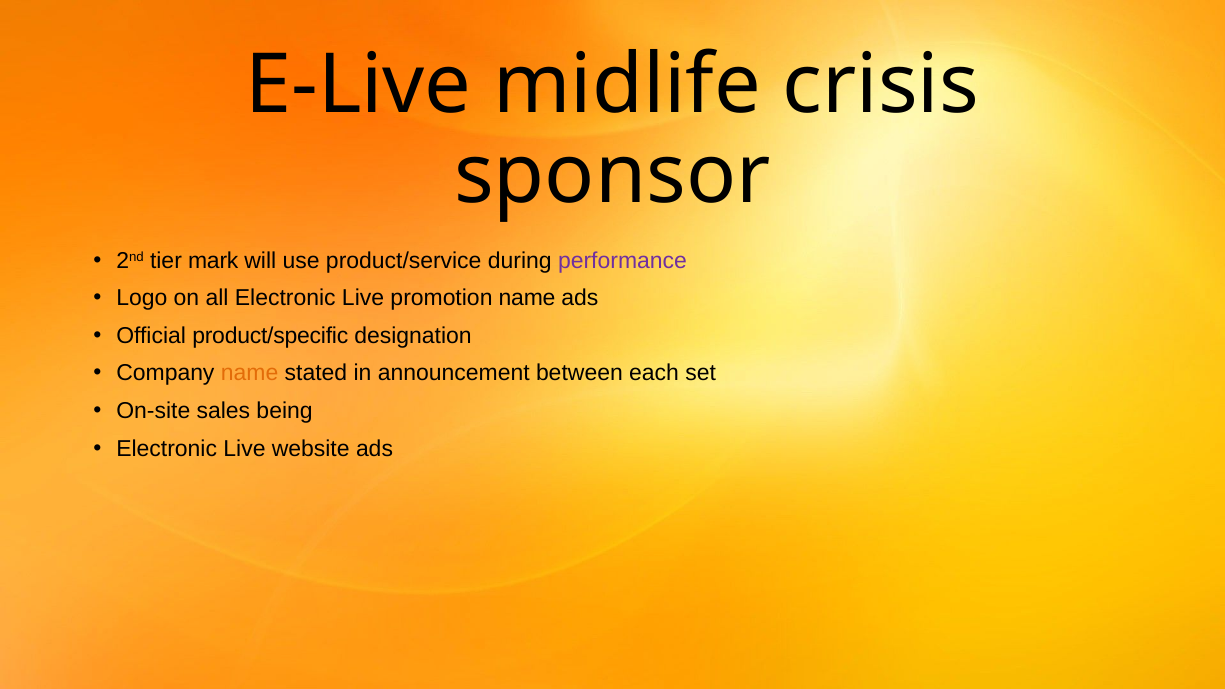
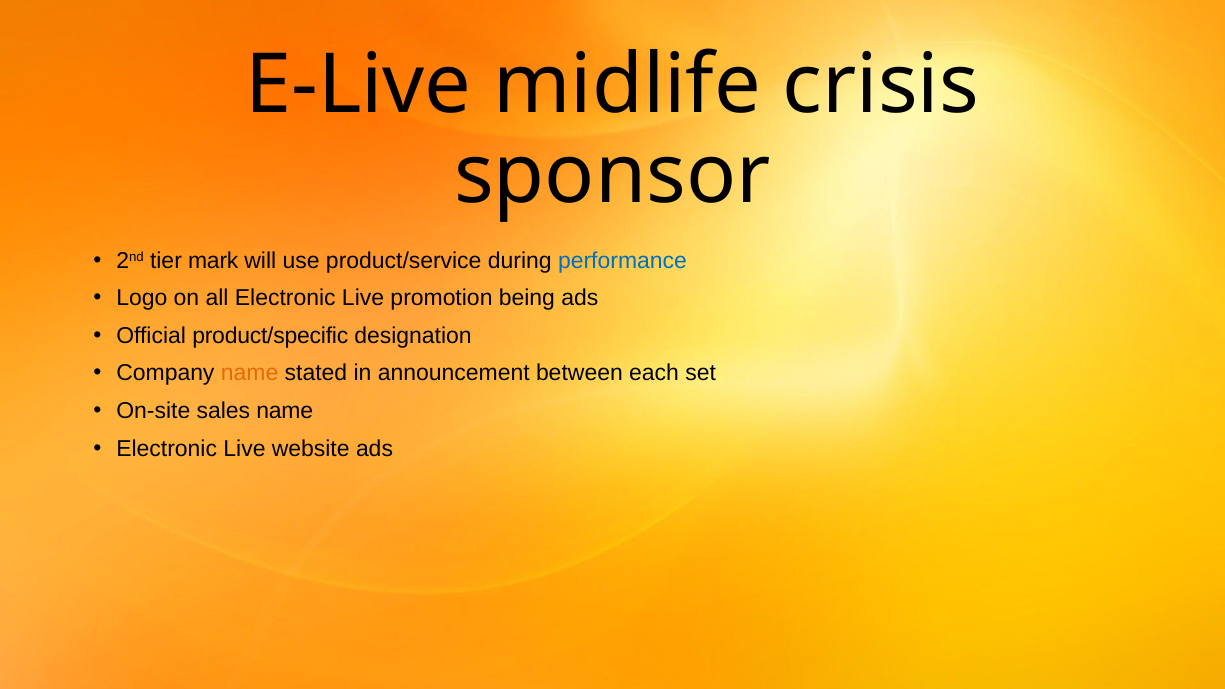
performance colour: purple -> blue
promotion name: name -> being
sales being: being -> name
